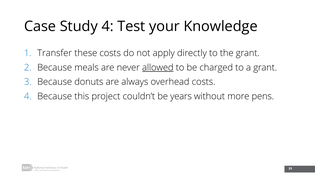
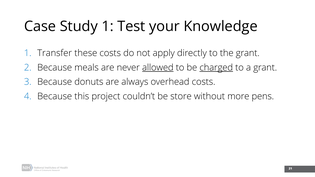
Study 4: 4 -> 1
charged underline: none -> present
years: years -> store
